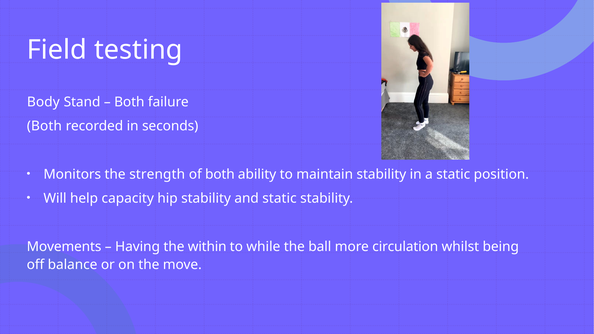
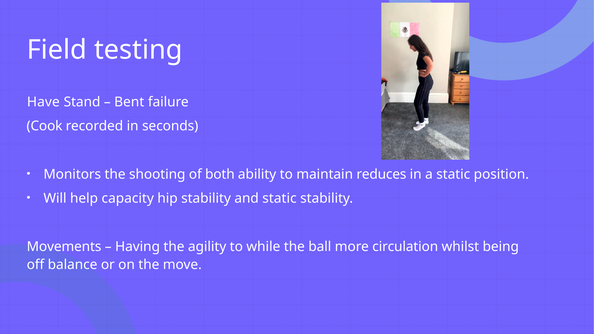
Body: Body -> Have
Both at (129, 102): Both -> Bent
Both at (44, 126): Both -> Cook
strength: strength -> shooting
maintain stability: stability -> reduces
within: within -> agility
